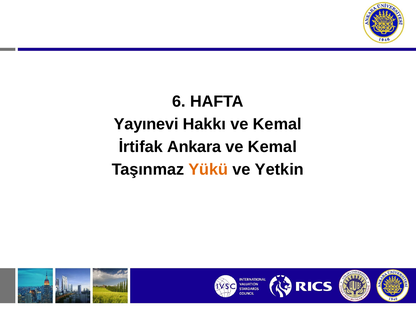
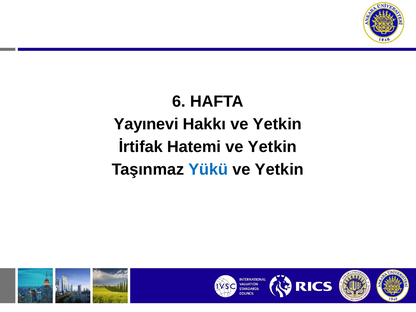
Hakkı ve Kemal: Kemal -> Yetkin
Ankara: Ankara -> Hatemi
Kemal at (272, 147): Kemal -> Yetkin
Yükü colour: orange -> blue
